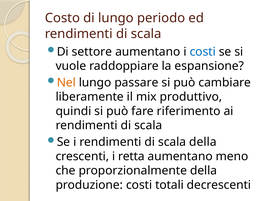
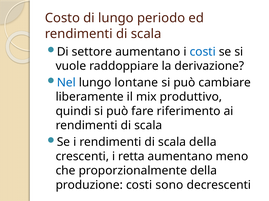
espansione: espansione -> derivazione
Nel colour: orange -> blue
passare: passare -> lontane
totali: totali -> sono
